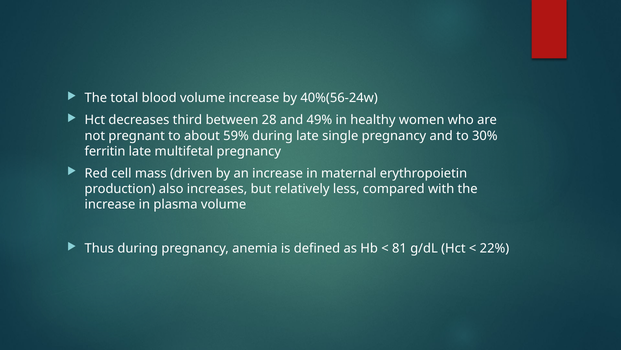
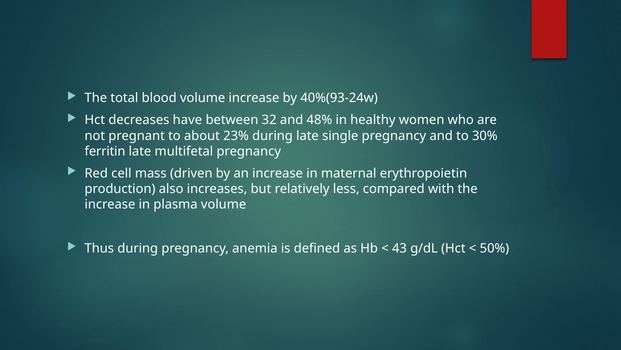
40%(56-24w: 40%(56-24w -> 40%(93-24w
third: third -> have
28: 28 -> 32
49%: 49% -> 48%
59%: 59% -> 23%
81: 81 -> 43
22%: 22% -> 50%
